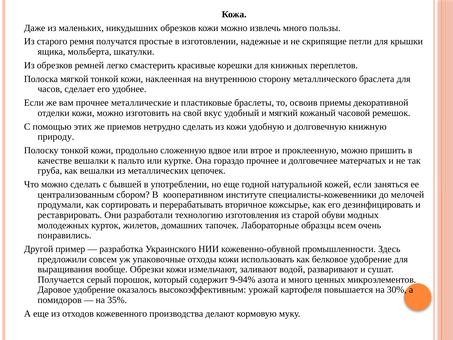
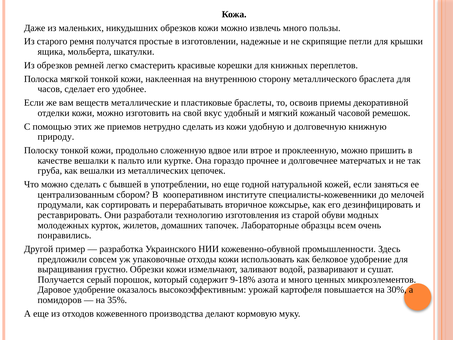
вам прочнее: прочнее -> веществ
вообще: вообще -> грустно
9-94%: 9-94% -> 9-18%
